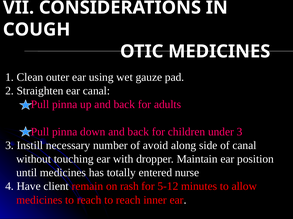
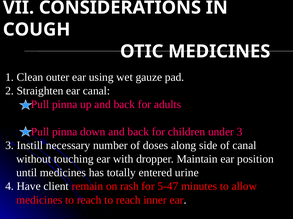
avoid: avoid -> doses
nurse: nurse -> urine
5-12: 5-12 -> 5-47
